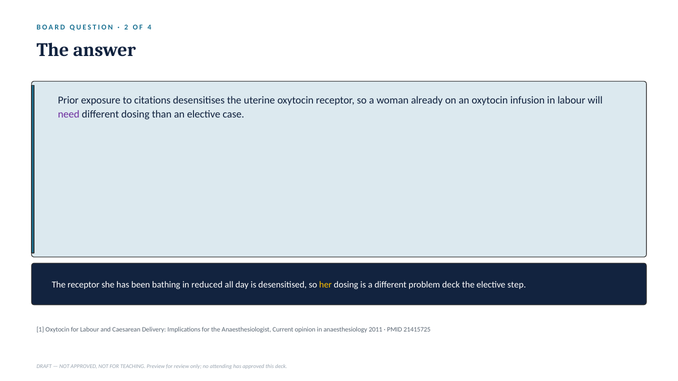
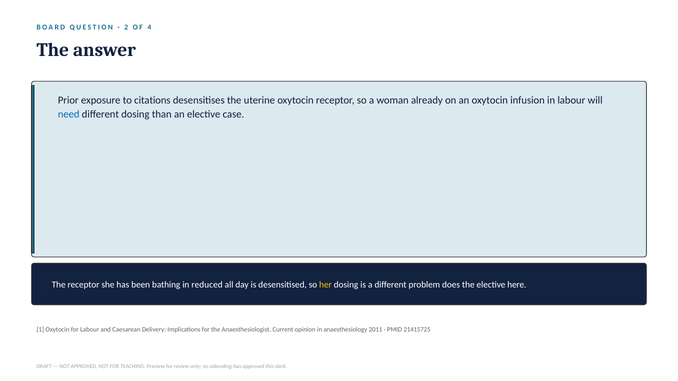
need colour: purple -> blue
problem deck: deck -> does
step: step -> here
